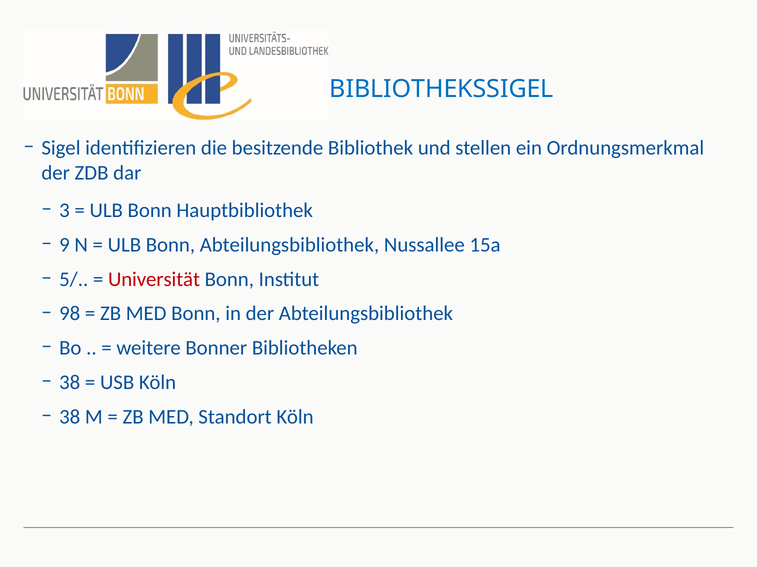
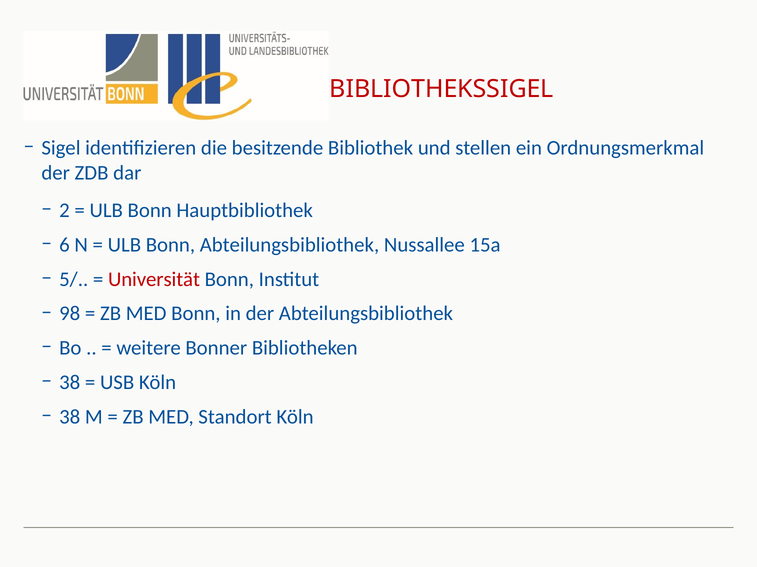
BIBLIOTHEKSSIGEL colour: blue -> red
3: 3 -> 2
9: 9 -> 6
